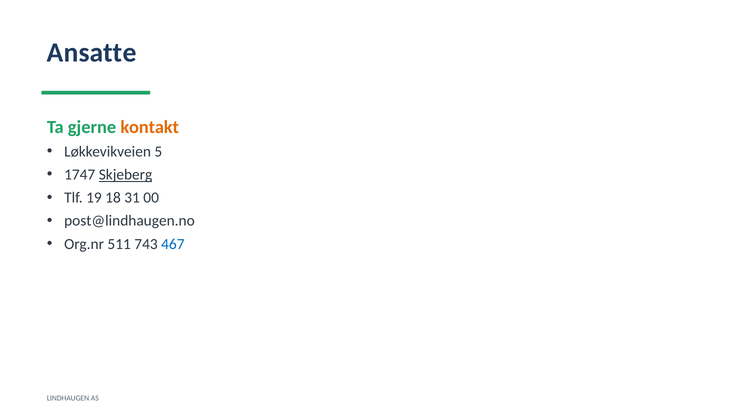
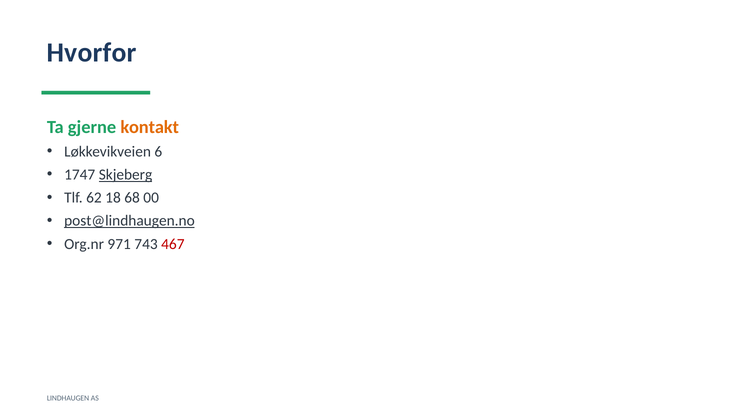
Ansatte: Ansatte -> Hvorfor
5: 5 -> 6
19: 19 -> 62
31: 31 -> 68
post@lindhaugen.no underline: none -> present
511: 511 -> 971
467 colour: blue -> red
